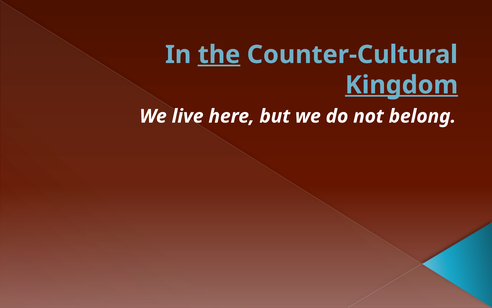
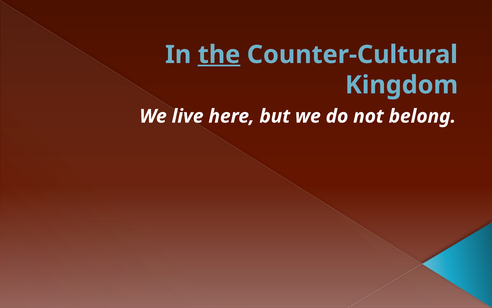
Kingdom underline: present -> none
